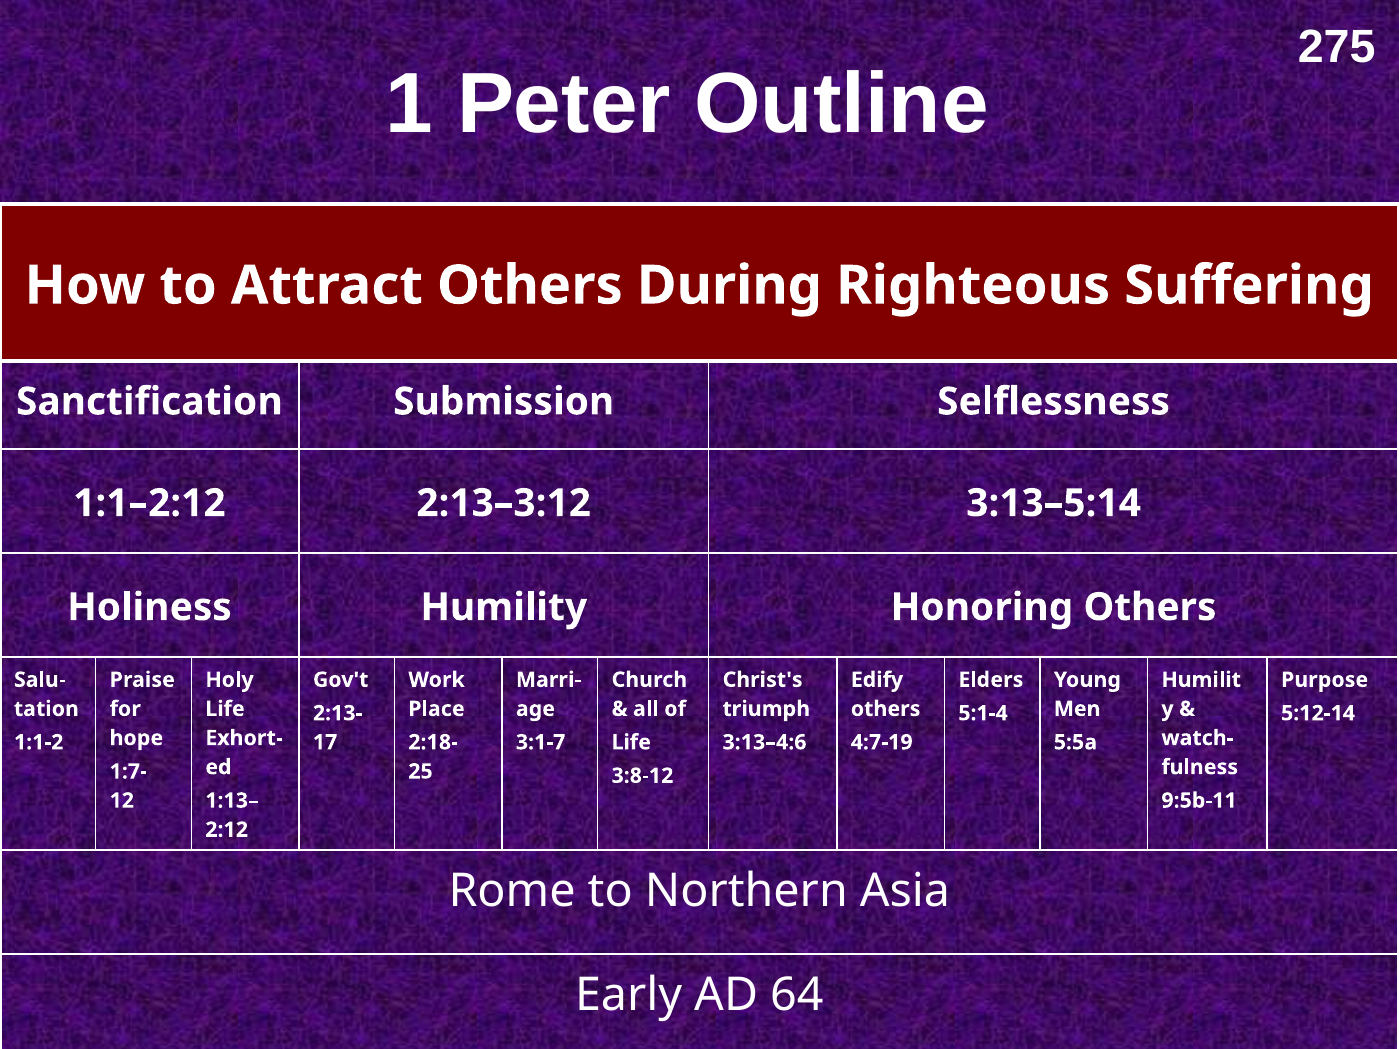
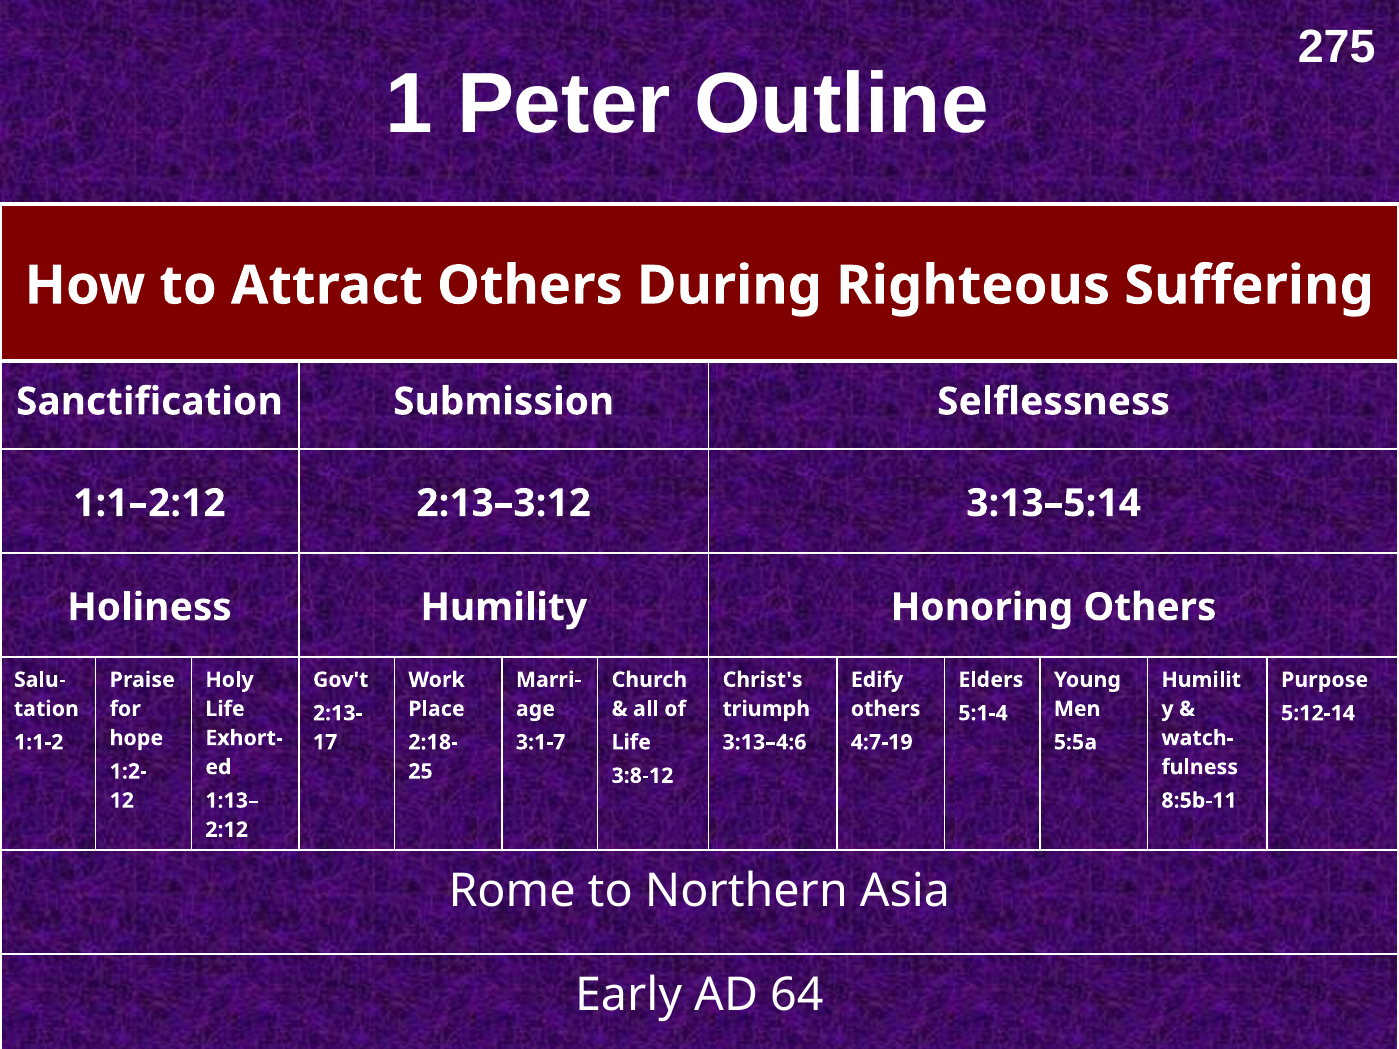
1:7-: 1:7- -> 1:2-
9:5b-11: 9:5b-11 -> 8:5b-11
